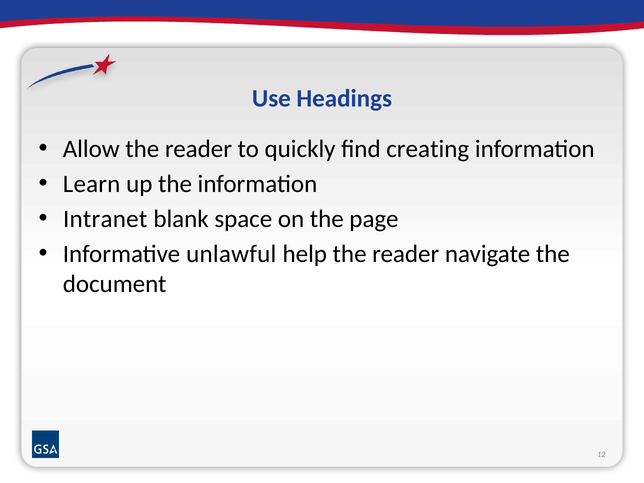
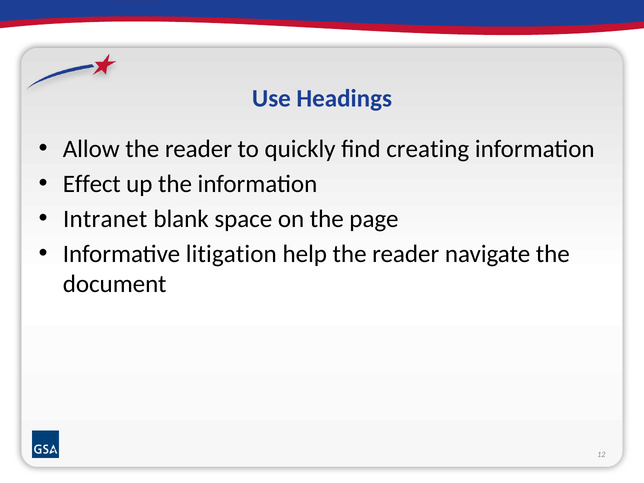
Learn: Learn -> Effect
unlawful: unlawful -> litigation
